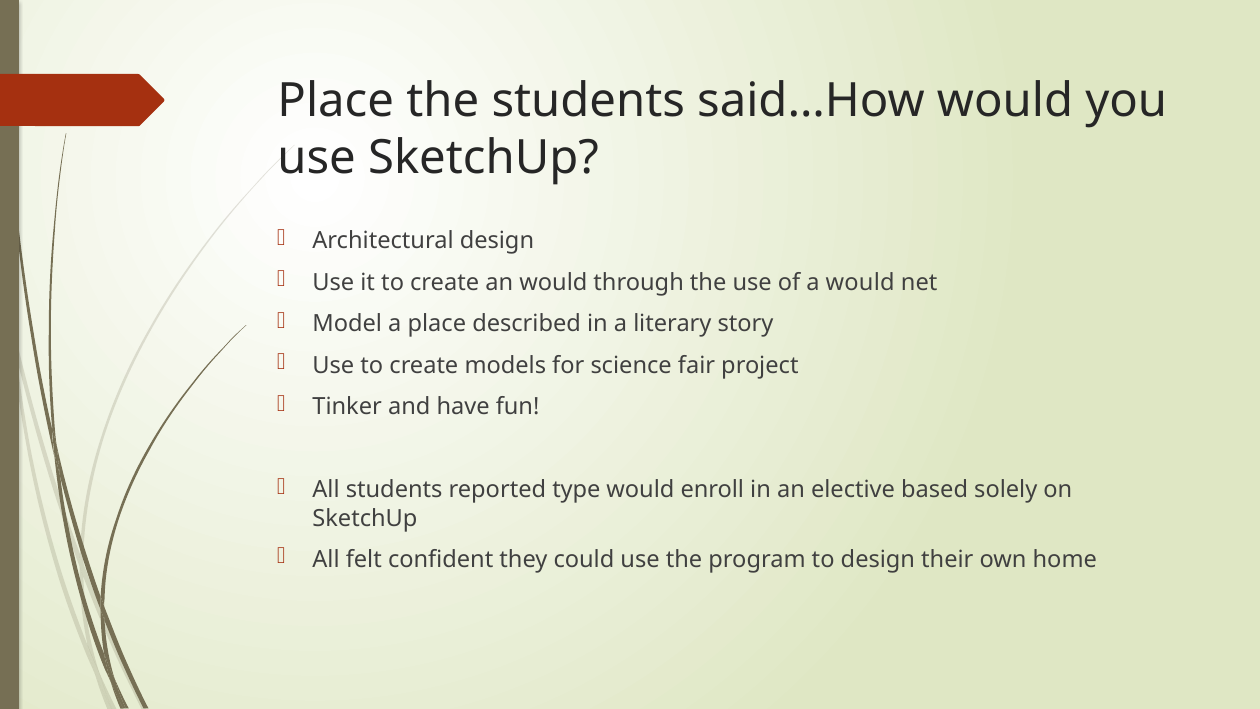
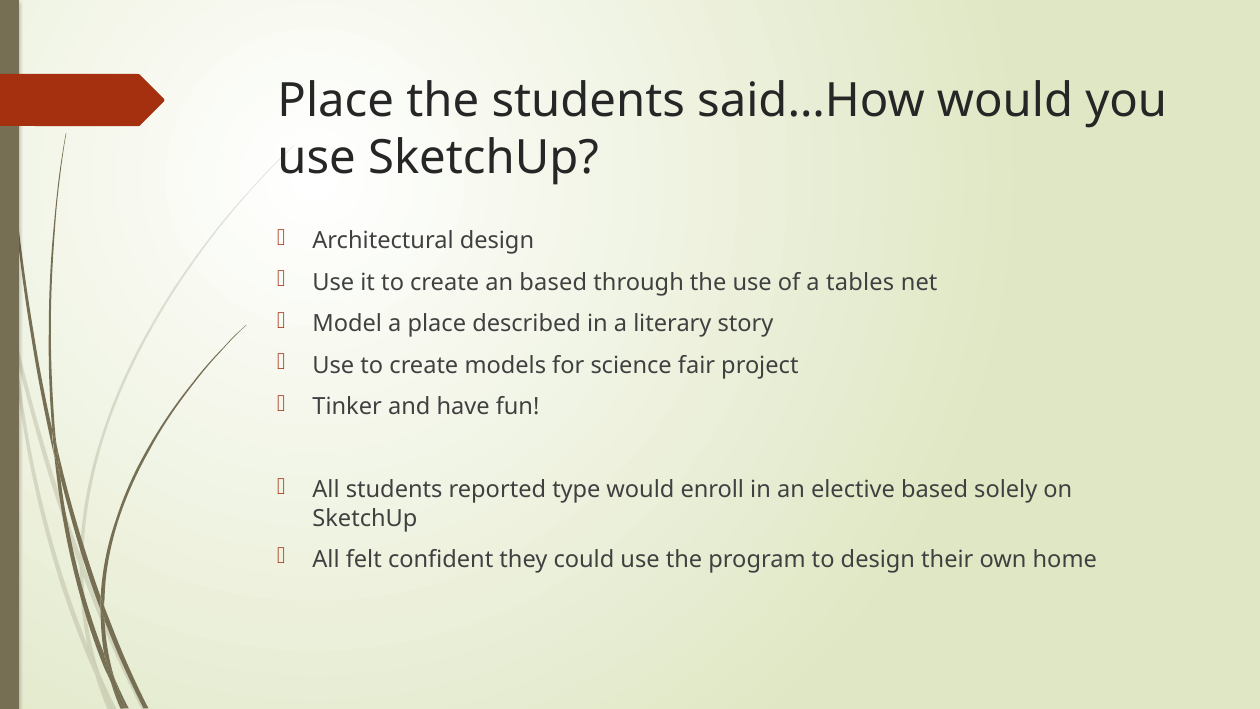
an would: would -> based
a would: would -> tables
